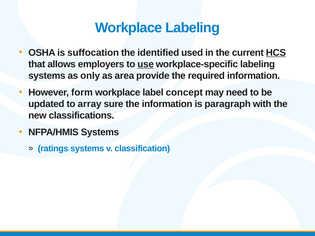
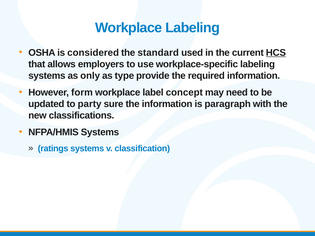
suffocation: suffocation -> considered
identified: identified -> standard
use underline: present -> none
area: area -> type
array: array -> party
